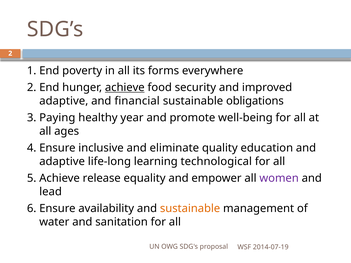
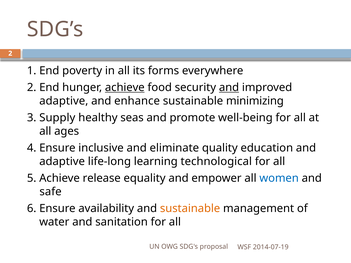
and at (229, 88) underline: none -> present
financial: financial -> enhance
obligations: obligations -> minimizing
Paying: Paying -> Supply
year: year -> seas
women colour: purple -> blue
lead: lead -> safe
